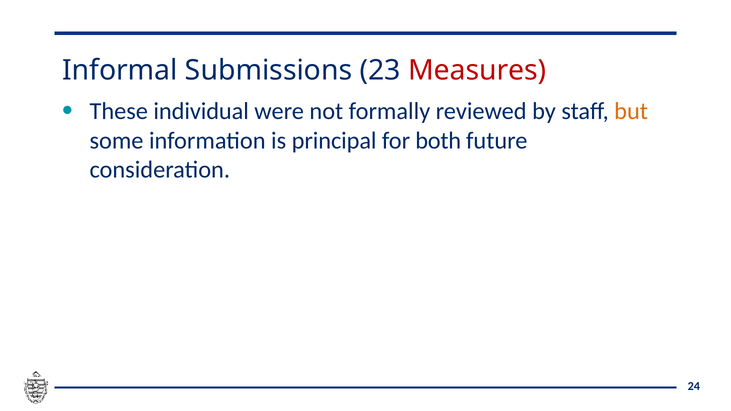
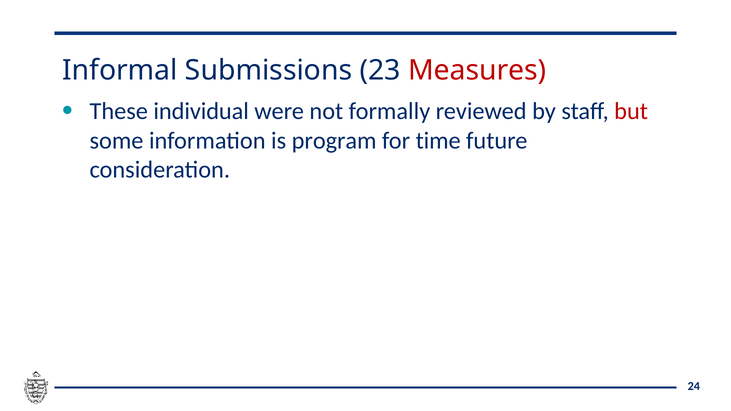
but colour: orange -> red
principal: principal -> program
both: both -> time
